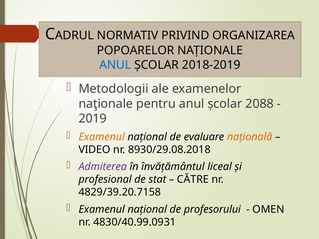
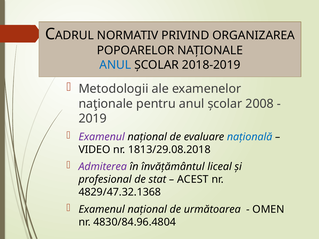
2088: 2088 -> 2008
Examenul at (102, 137) colour: orange -> purple
națională colour: orange -> blue
8930/29.08.2018: 8930/29.08.2018 -> 1813/29.08.2018
CĂTRE: CĂTRE -> ACEST
4829/39.20.7158: 4829/39.20.7158 -> 4829/47.32.1368
profesorului: profesorului -> următoarea
4830/40.99.0931: 4830/40.99.0931 -> 4830/84.96.4804
